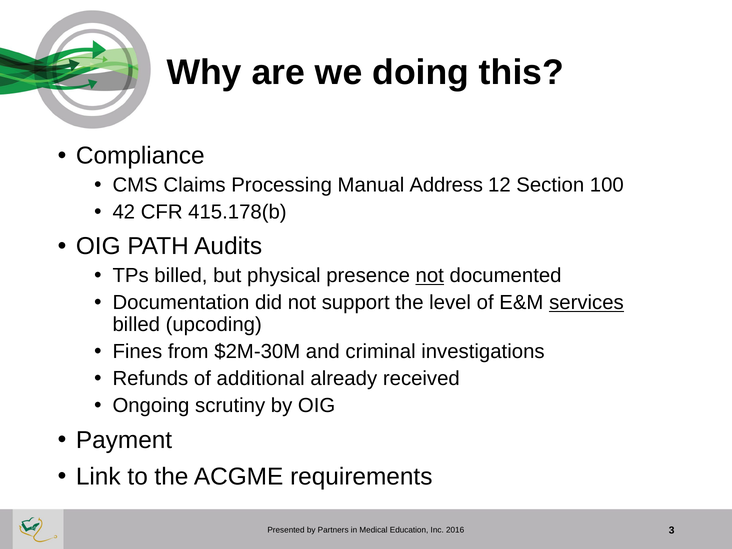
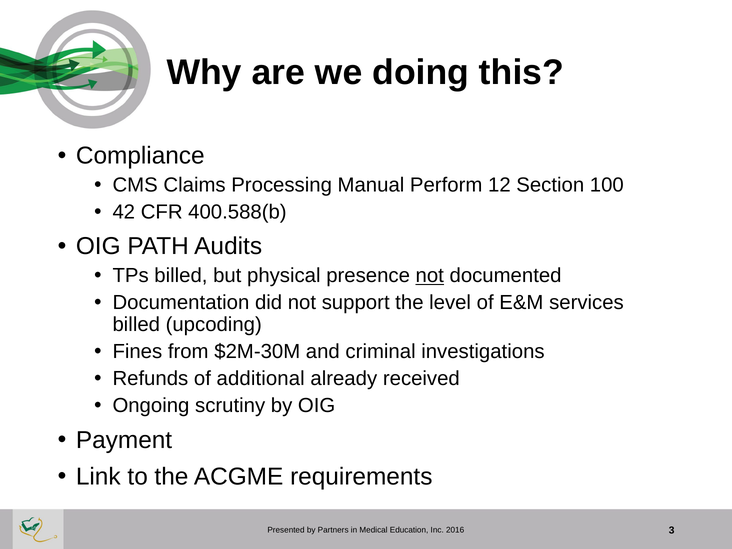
Address: Address -> Perform
415.178(b: 415.178(b -> 400.588(b
services underline: present -> none
